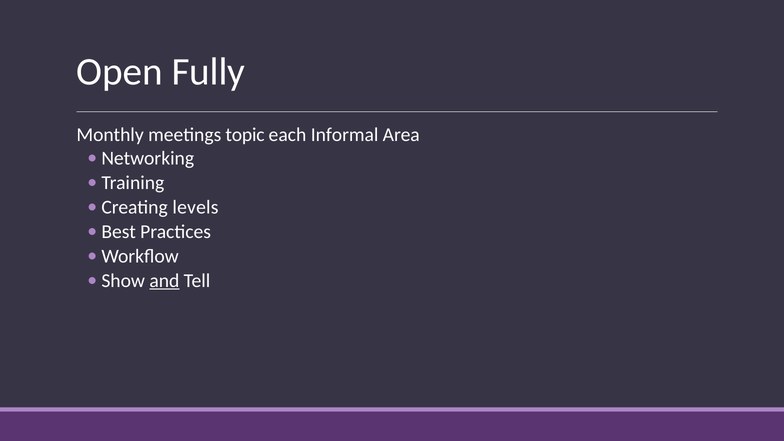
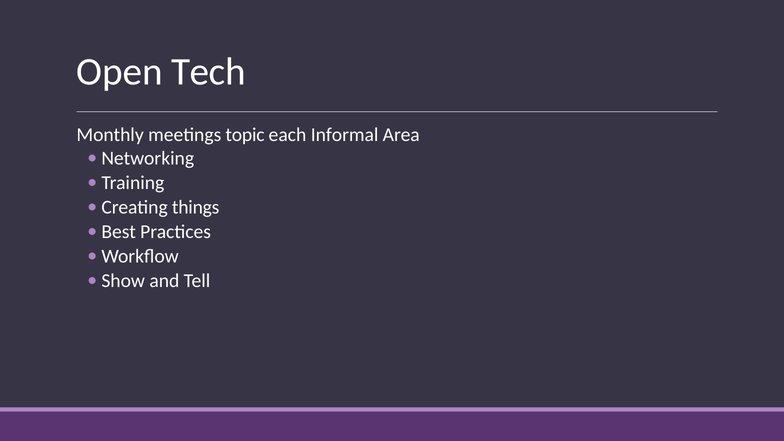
Fully: Fully -> Tech
levels: levels -> things
and underline: present -> none
